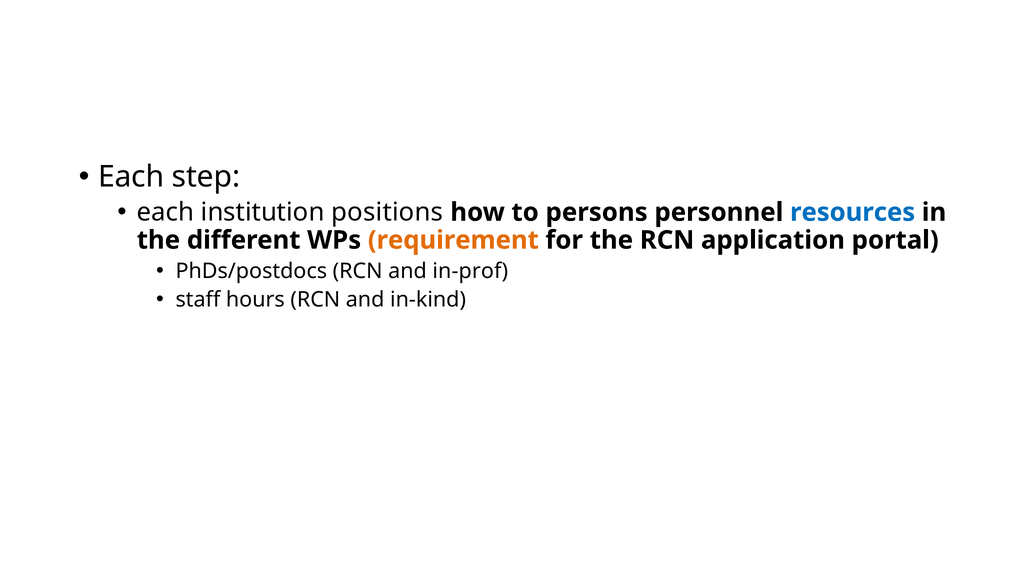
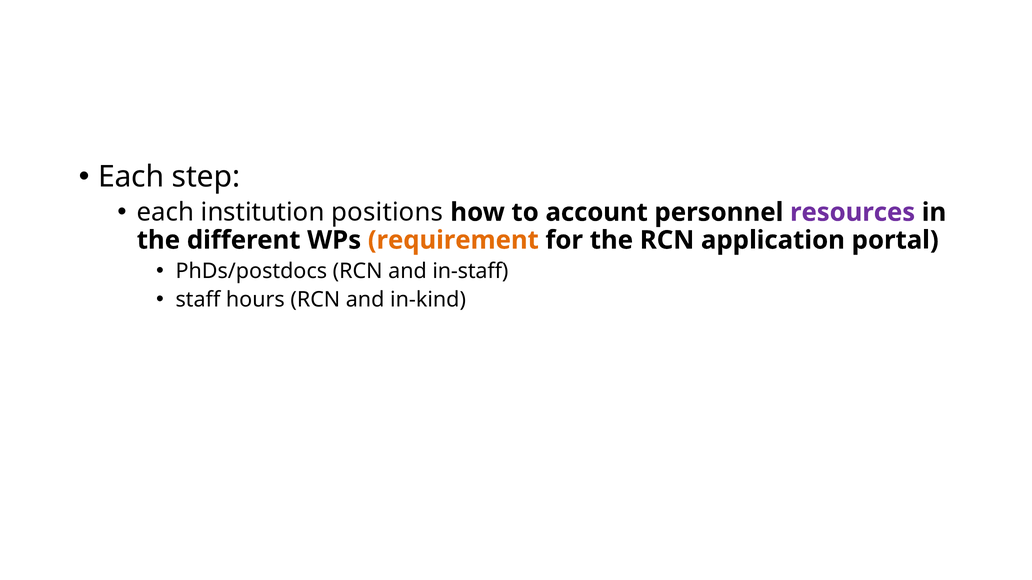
persons: persons -> account
resources colour: blue -> purple
in-prof: in-prof -> in-staff
